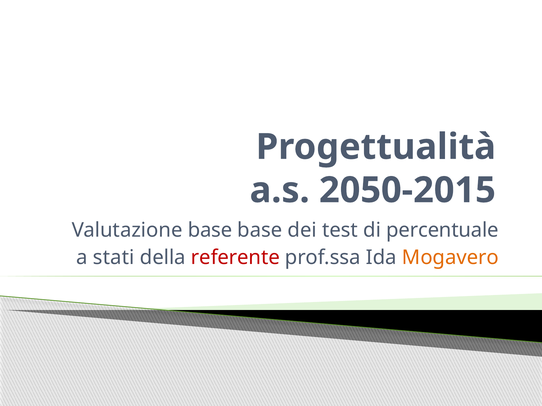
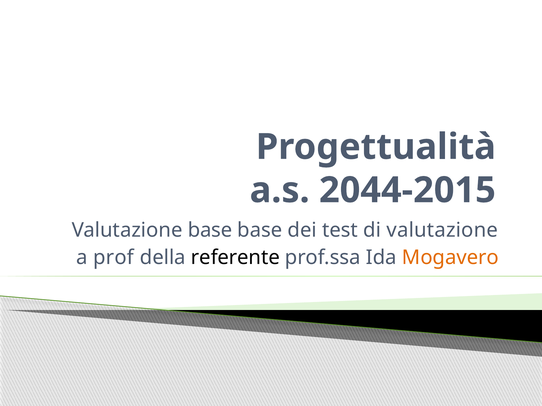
2050-2015: 2050-2015 -> 2044-2015
di percentuale: percentuale -> valutazione
stati: stati -> prof
referente colour: red -> black
